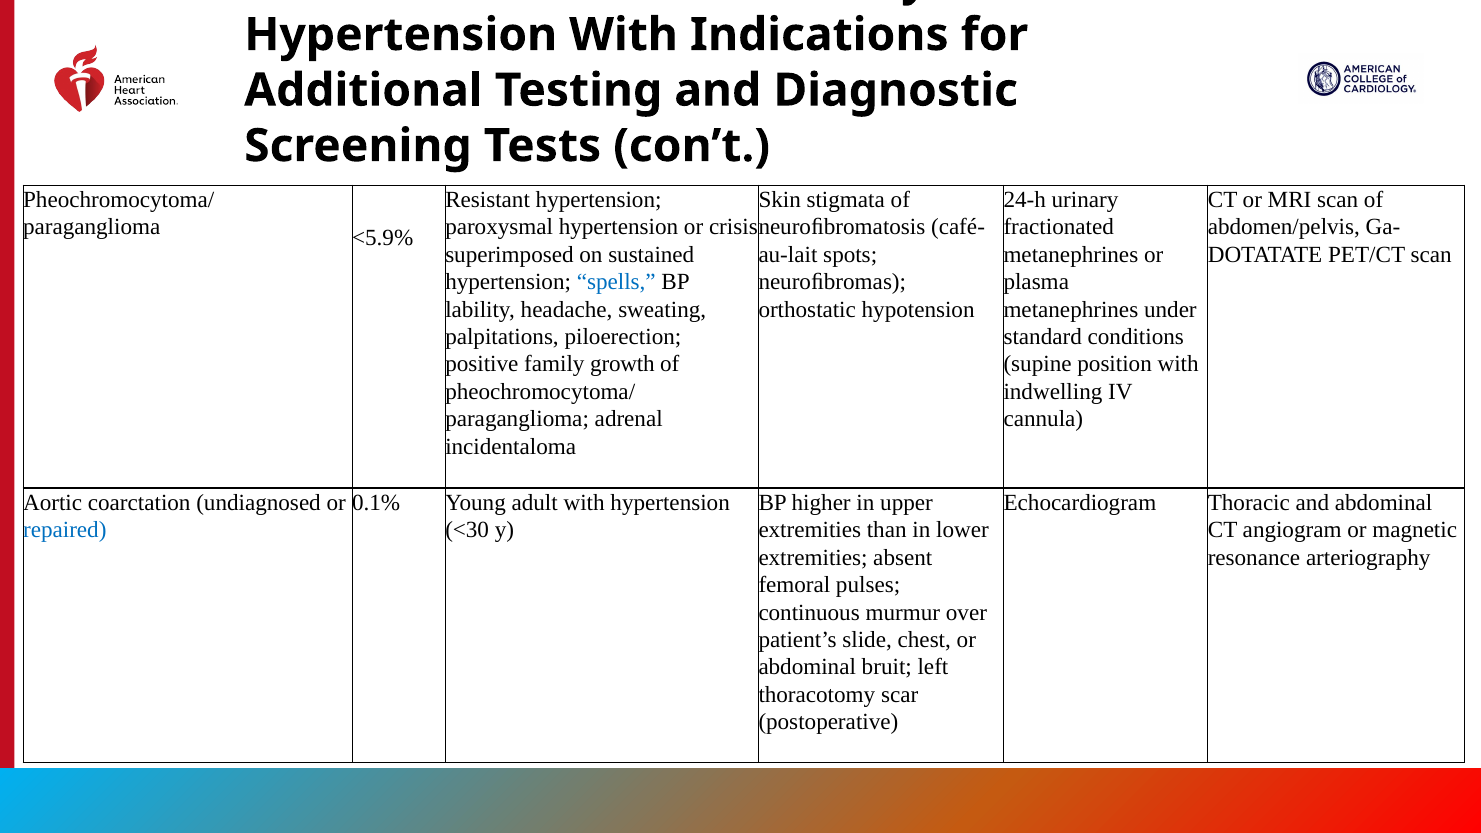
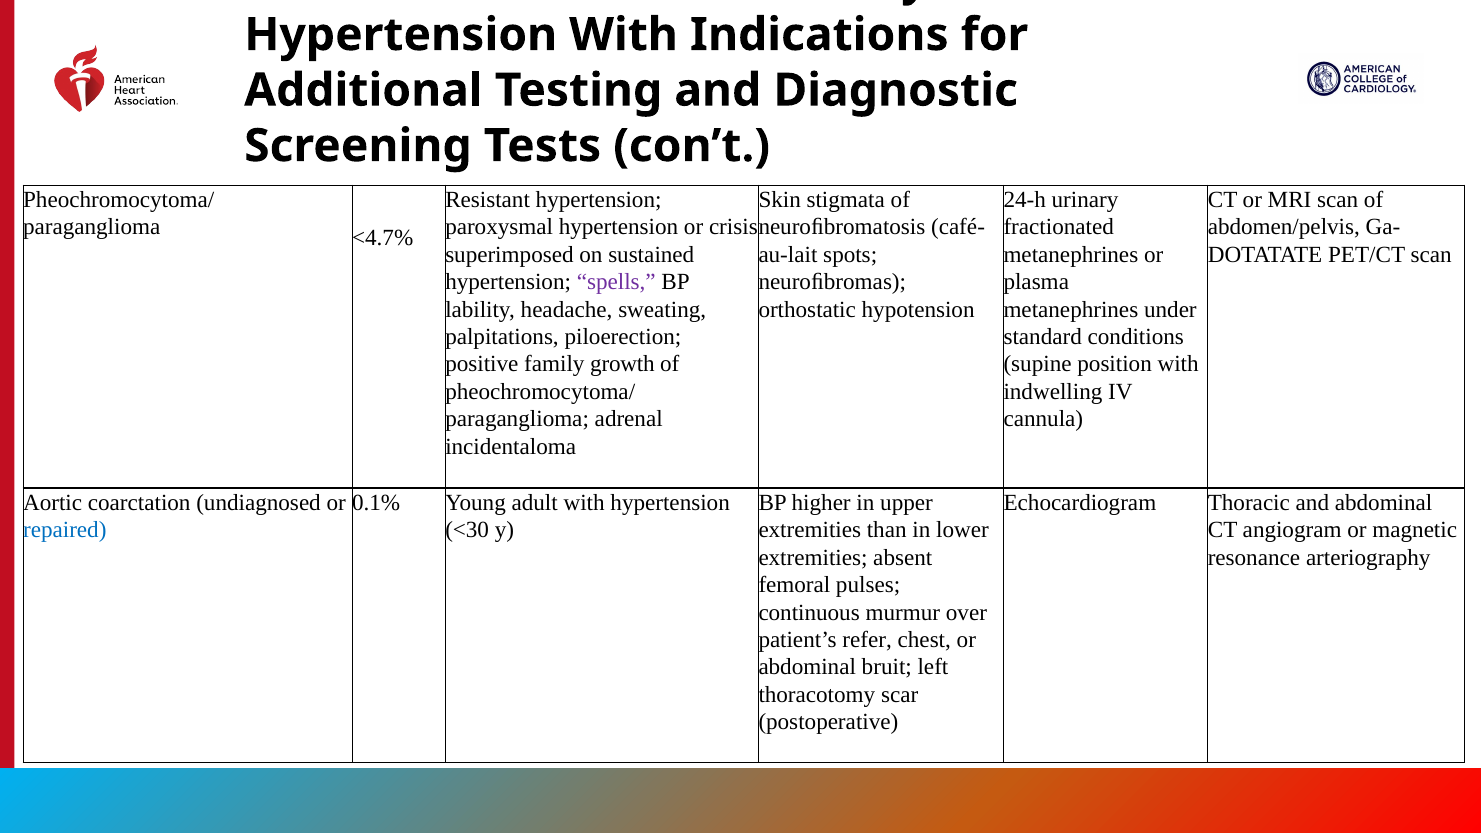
<5.9%: <5.9% -> <4.7%
spells colour: blue -> purple
slide: slide -> refer
